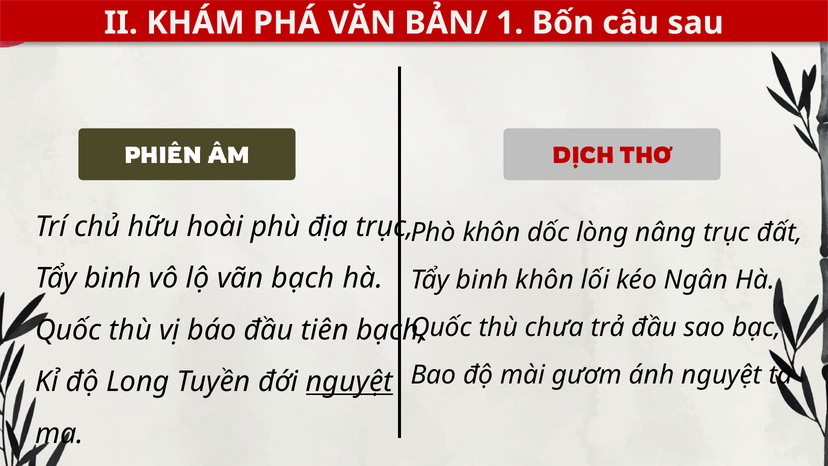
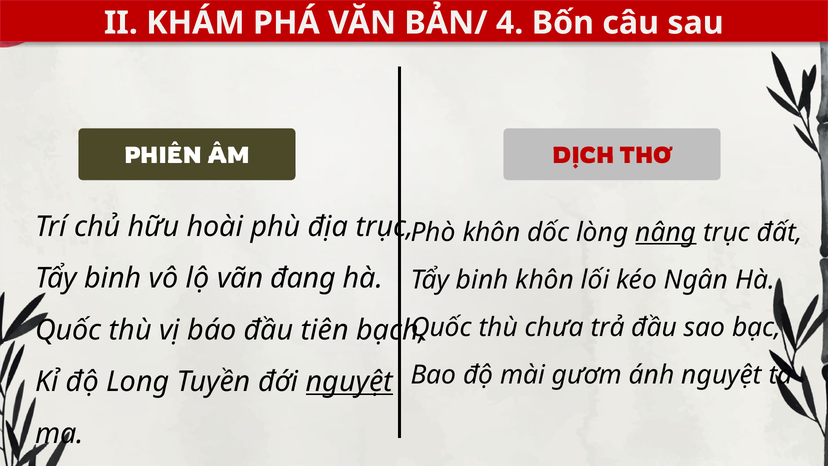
1: 1 -> 4
nâng underline: none -> present
vãn bạch: bạch -> đang
